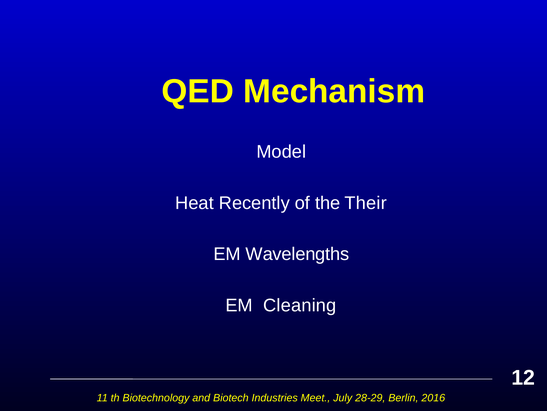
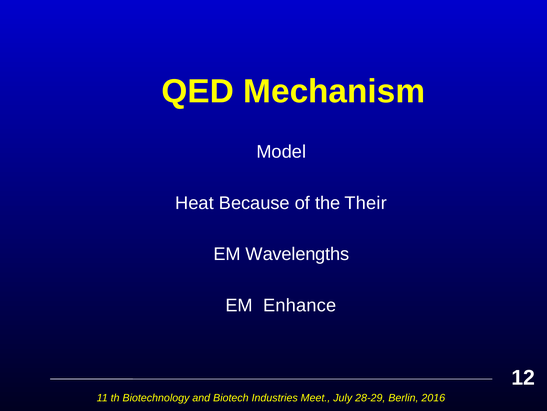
Recently: Recently -> Because
Cleaning: Cleaning -> Enhance
